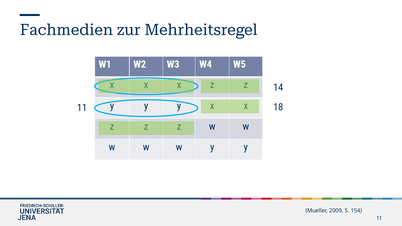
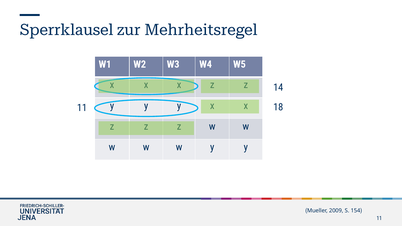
Fachmedien: Fachmedien -> Sperrklausel
